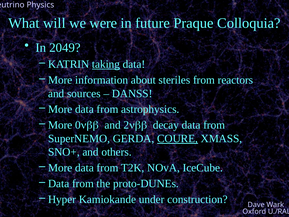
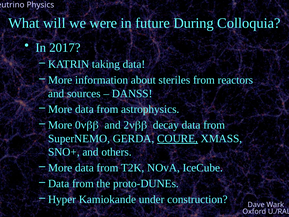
Praque: Praque -> During
2049: 2049 -> 2017
taking underline: present -> none
